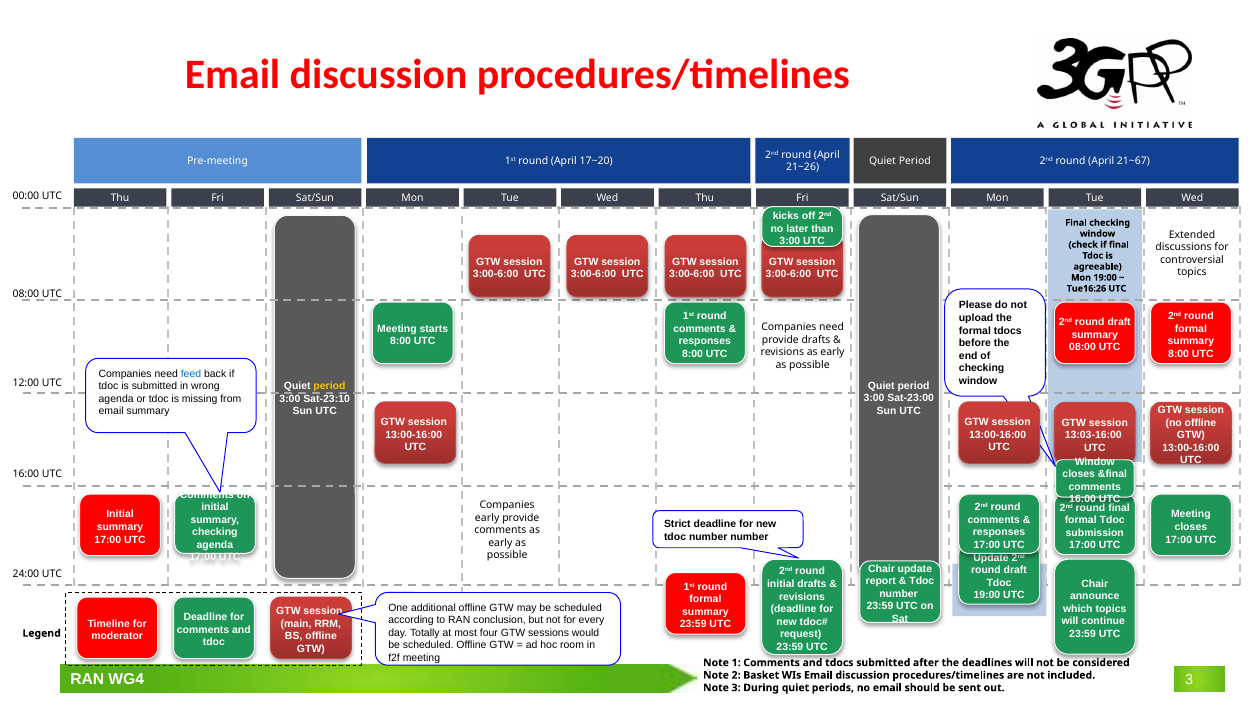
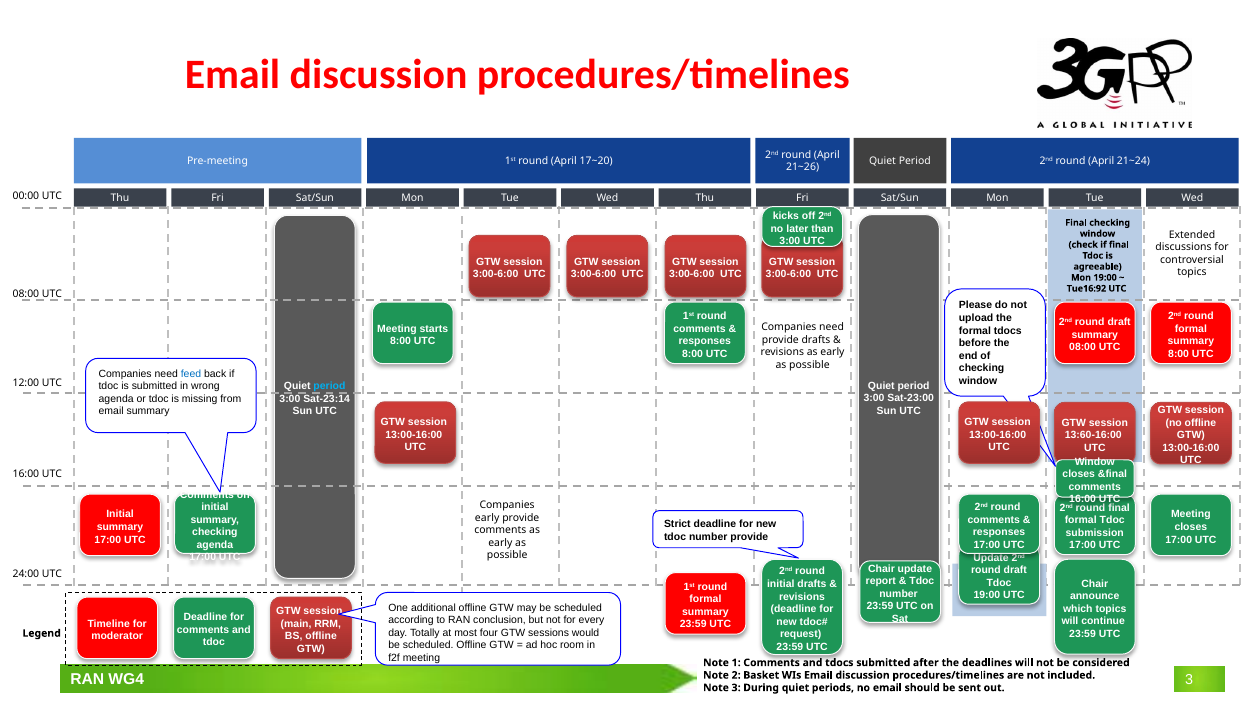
21~67: 21~67 -> 21~24
Tue16:26: Tue16:26 -> Tue16:92
period at (329, 386) colour: yellow -> light blue
Sat-23:10: Sat-23:10 -> Sat-23:14
13:03-16:00: 13:03-16:00 -> 13:60-16:00
number number: number -> provide
